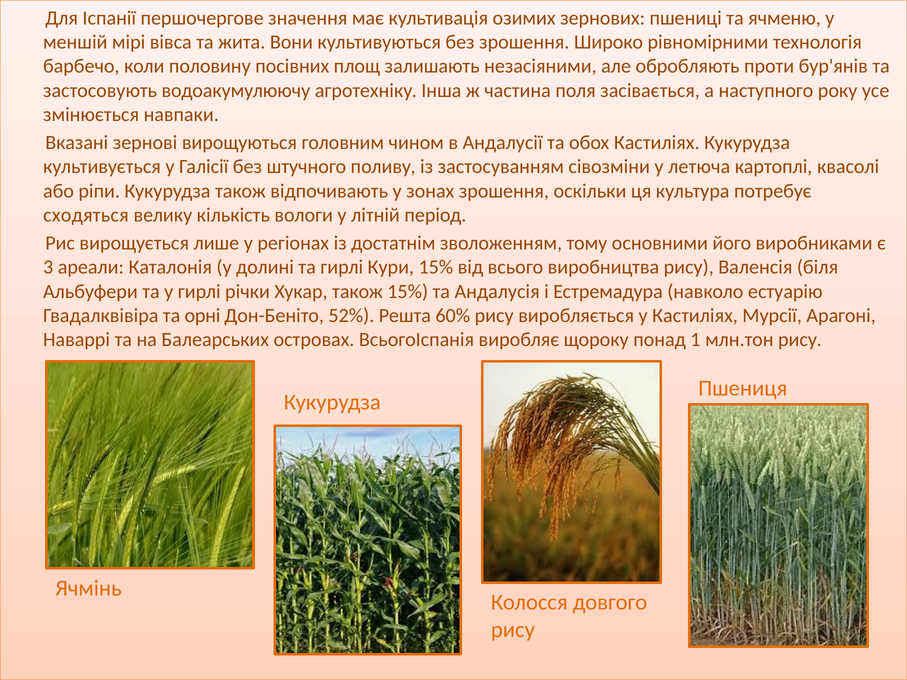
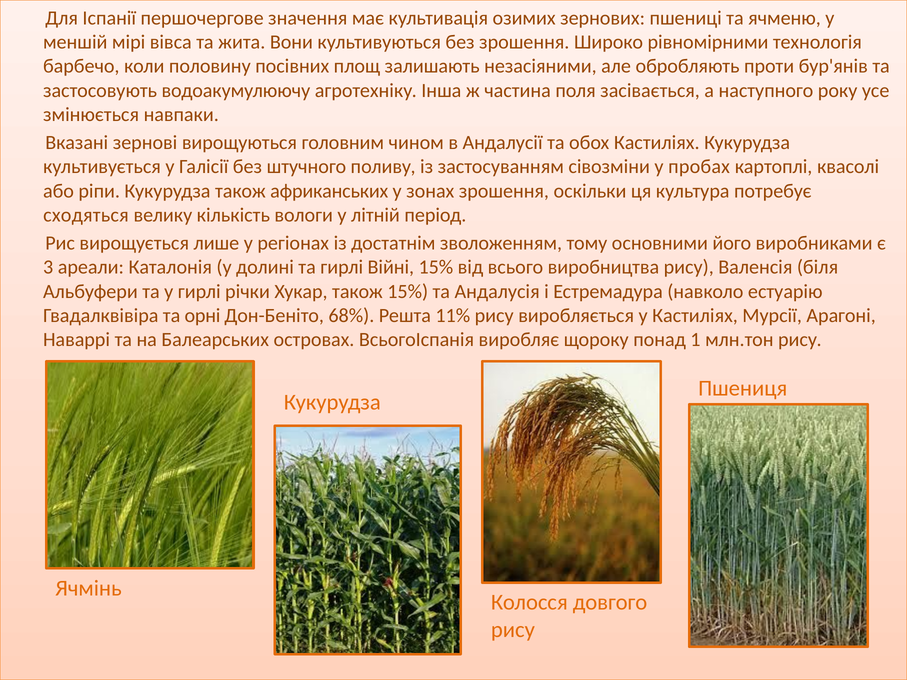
летюча: летюча -> пробах
відпочивають: відпочивають -> африканських
Кури: Кури -> Війні
52%: 52% -> 68%
60%: 60% -> 11%
